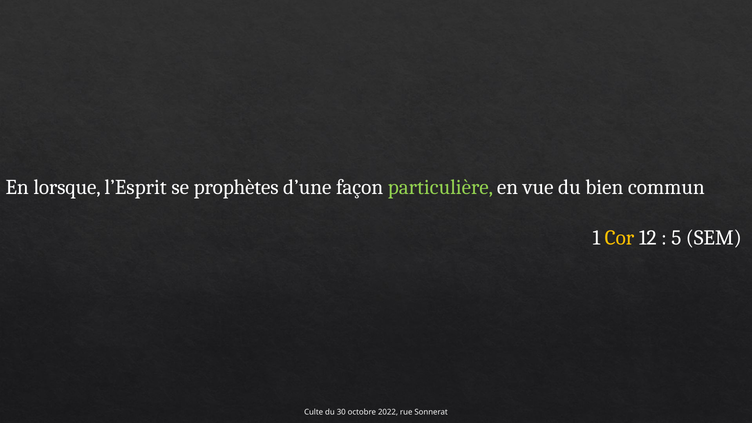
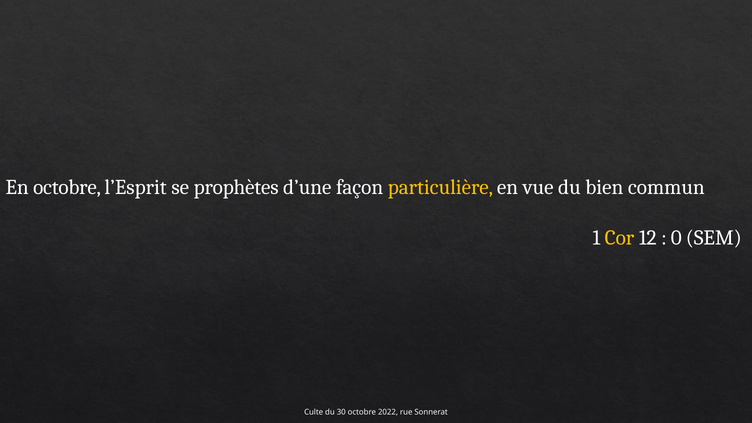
En lorsque: lorsque -> octobre
particulière colour: light green -> yellow
5: 5 -> 0
